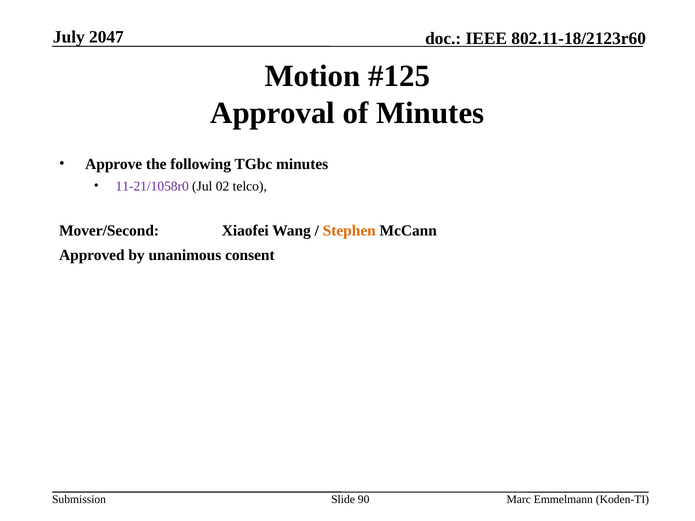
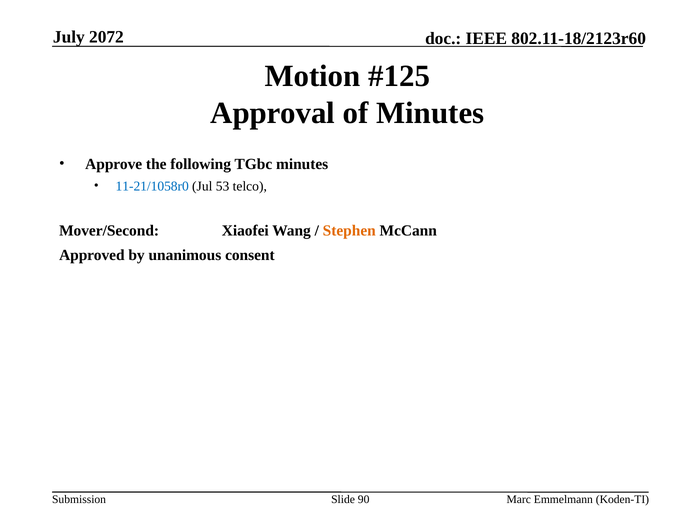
2047: 2047 -> 2072
11-21/1058r0 colour: purple -> blue
02: 02 -> 53
